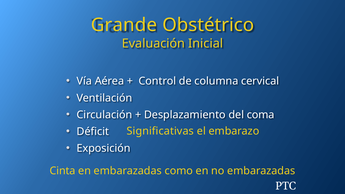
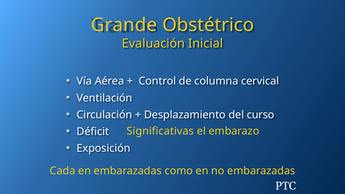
coma: coma -> curso
Cinta: Cinta -> Cada
